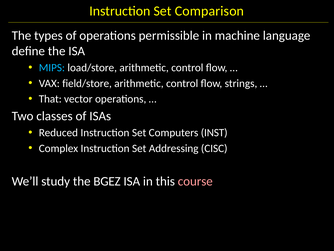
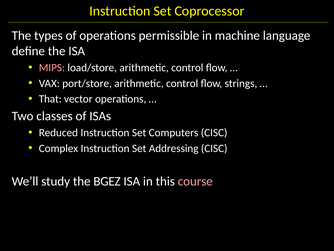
Comparison: Comparison -> Coprocessor
MIPS colour: light blue -> pink
field/store: field/store -> port/store
Computers INST: INST -> CISC
